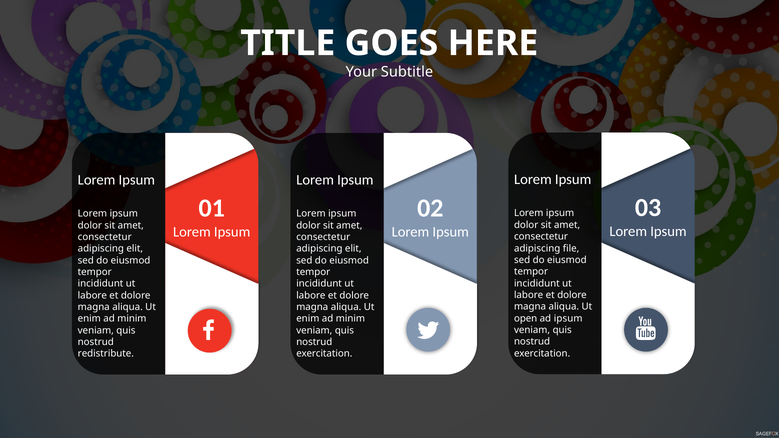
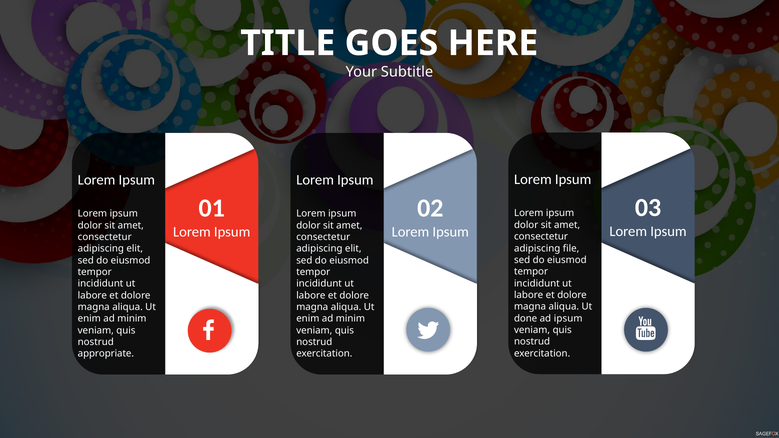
open: open -> done
redistribute: redistribute -> appropriate
